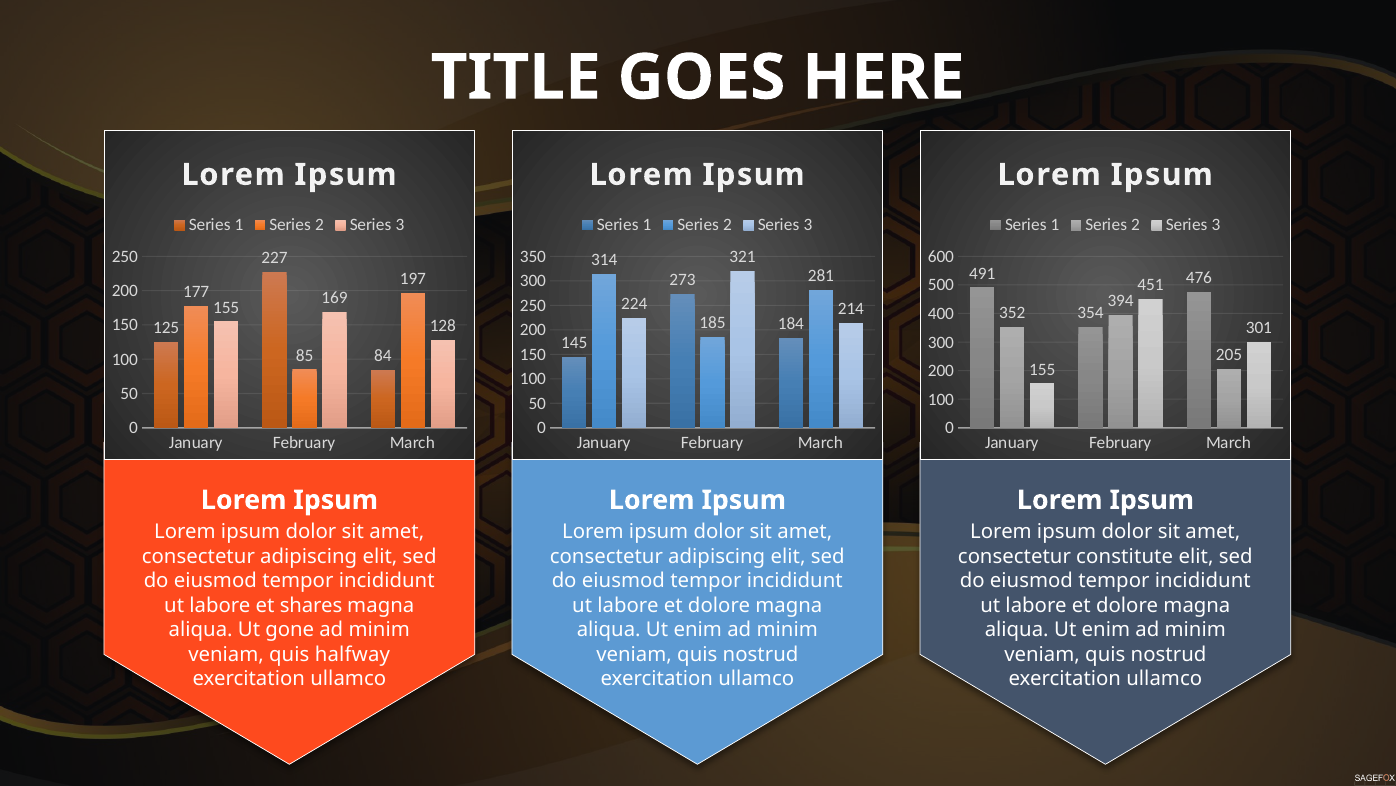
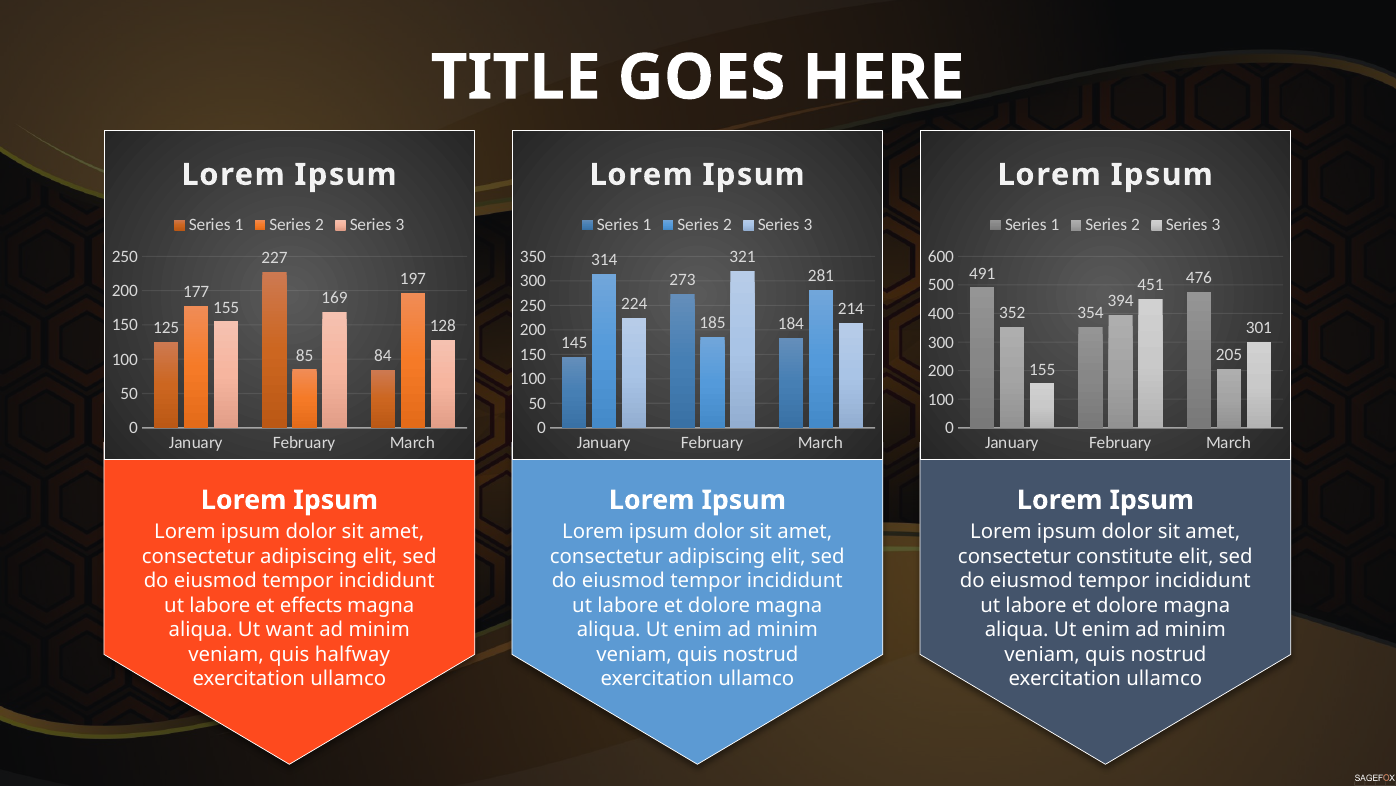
shares: shares -> effects
gone: gone -> want
